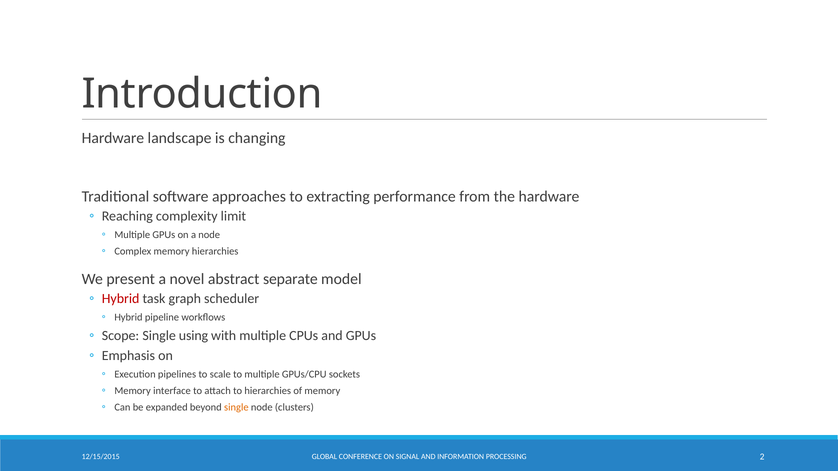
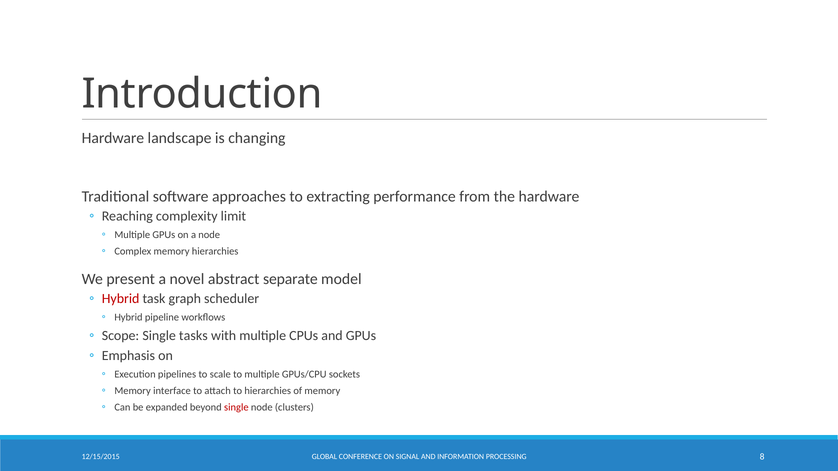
using: using -> tasks
single at (236, 408) colour: orange -> red
2: 2 -> 8
